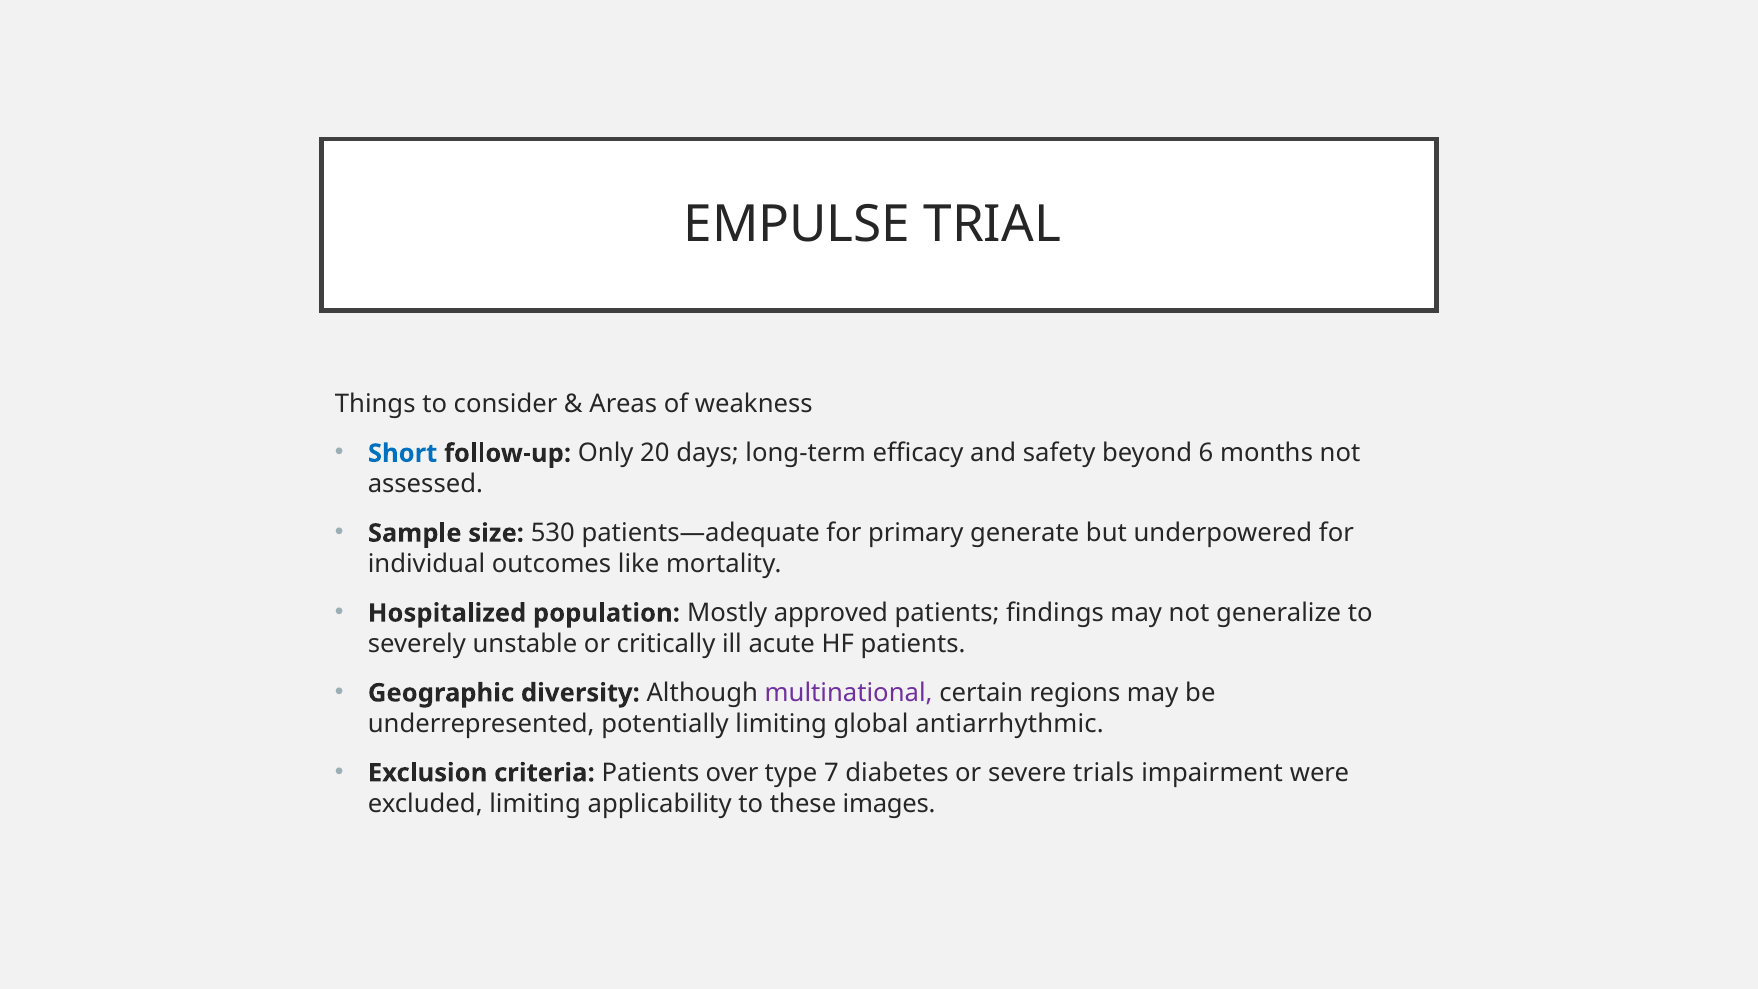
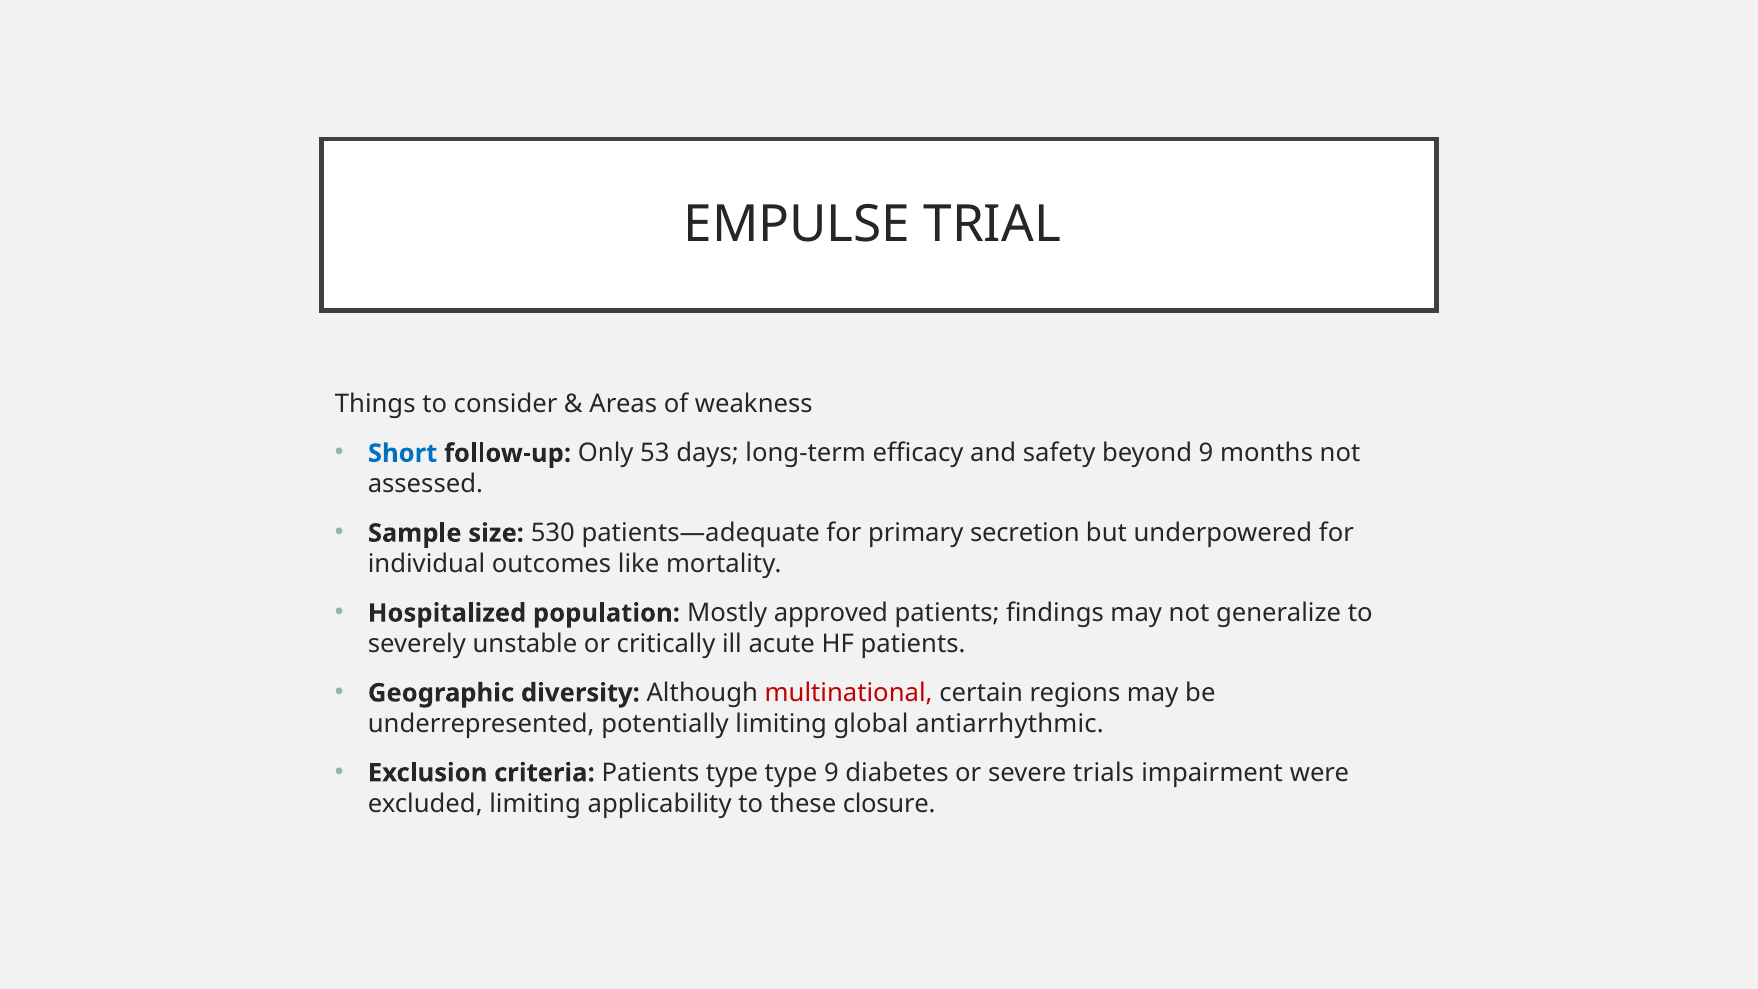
20: 20 -> 53
beyond 6: 6 -> 9
generate: generate -> secretion
multinational colour: purple -> red
Patients over: over -> type
type 7: 7 -> 9
images: images -> closure
